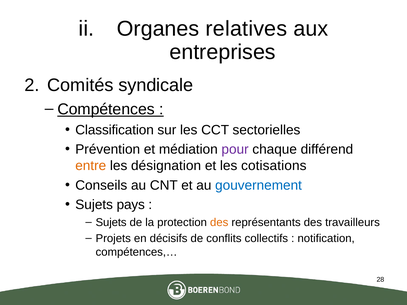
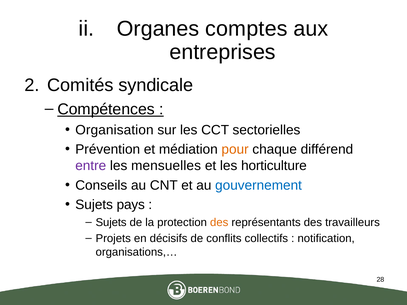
relatives: relatives -> comptes
Classification: Classification -> Organisation
pour colour: purple -> orange
entre colour: orange -> purple
désignation: désignation -> mensuelles
cotisations: cotisations -> horticulture
compétences,…: compétences,… -> organisations,…
